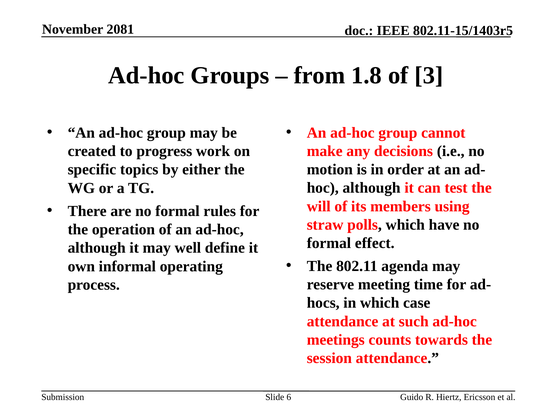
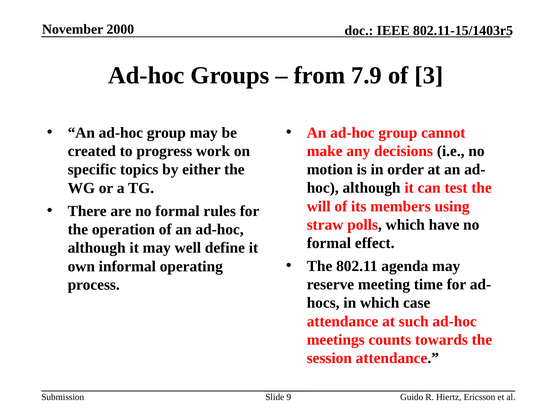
2081: 2081 -> 2000
1.8: 1.8 -> 7.9
6: 6 -> 9
